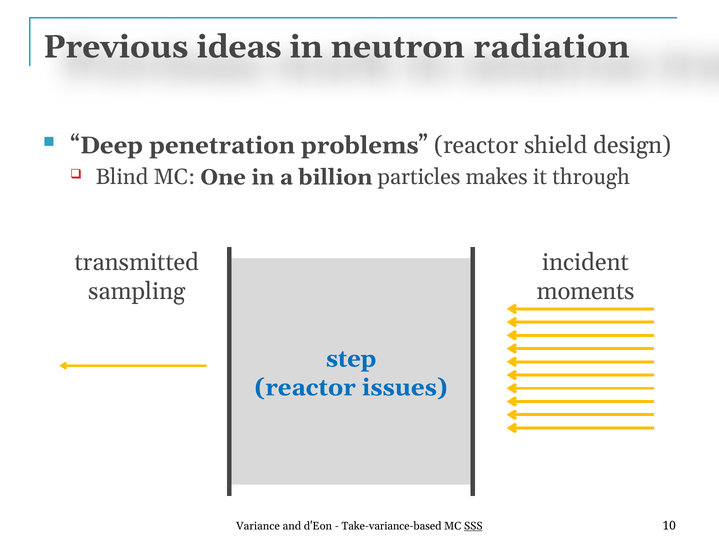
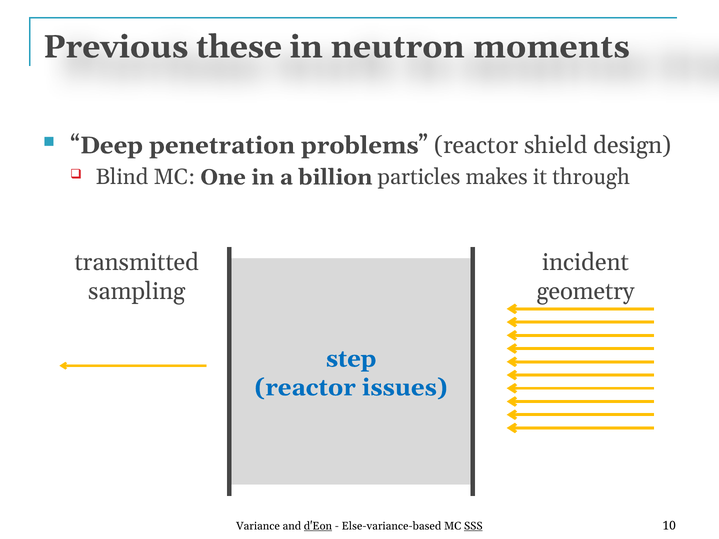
ideas: ideas -> these
radiation: radiation -> moments
moments: moments -> geometry
d'Eon underline: none -> present
Take-variance-based: Take-variance-based -> Else-variance-based
